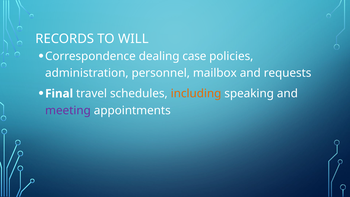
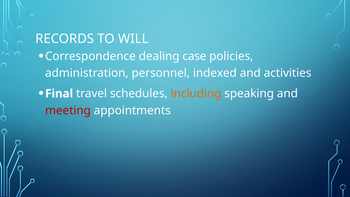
mailbox: mailbox -> indexed
requests: requests -> activities
meeting colour: purple -> red
